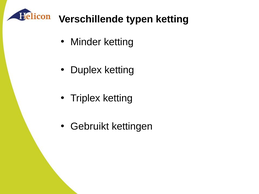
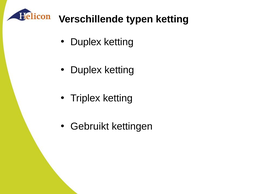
Minder at (86, 42): Minder -> Duplex
